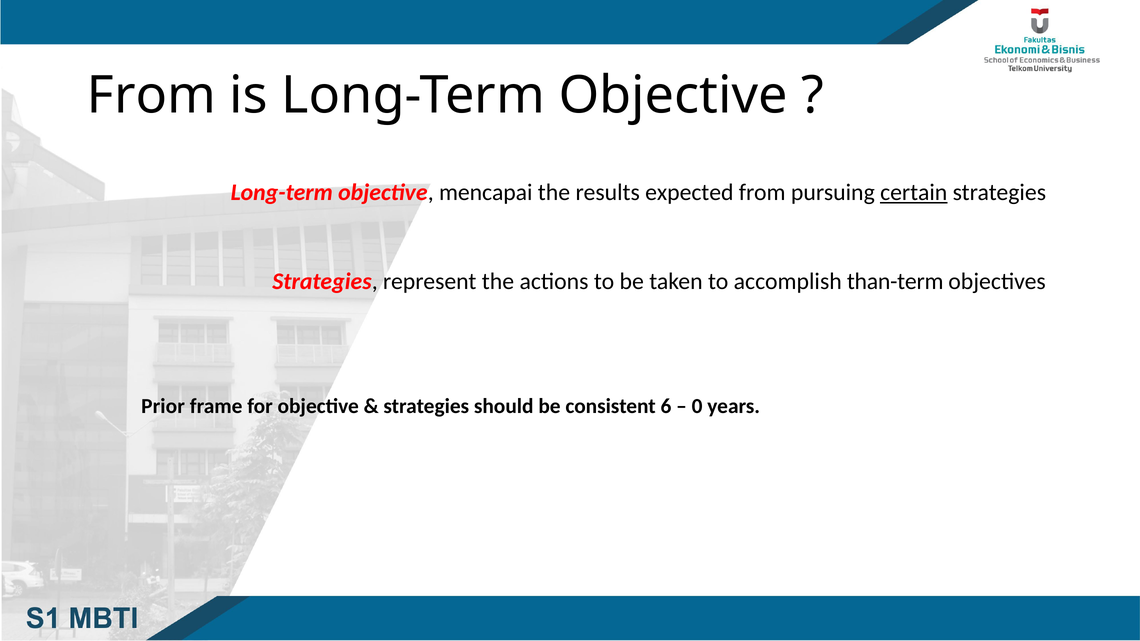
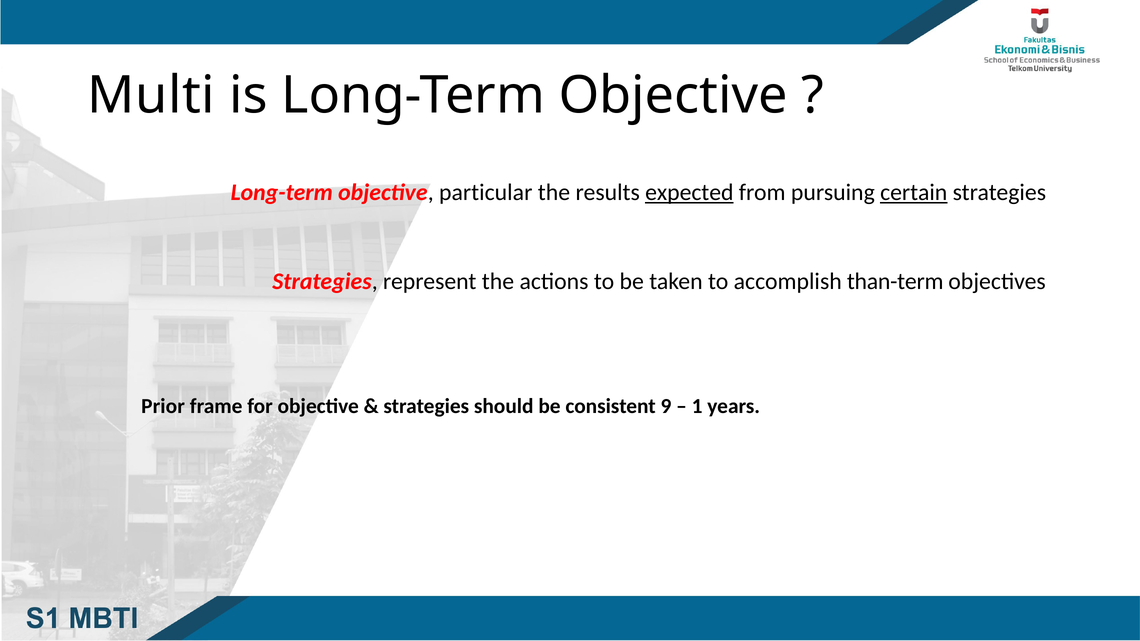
From at (151, 96): From -> Multi
mencapai: mencapai -> particular
expected underline: none -> present
6: 6 -> 9
0: 0 -> 1
